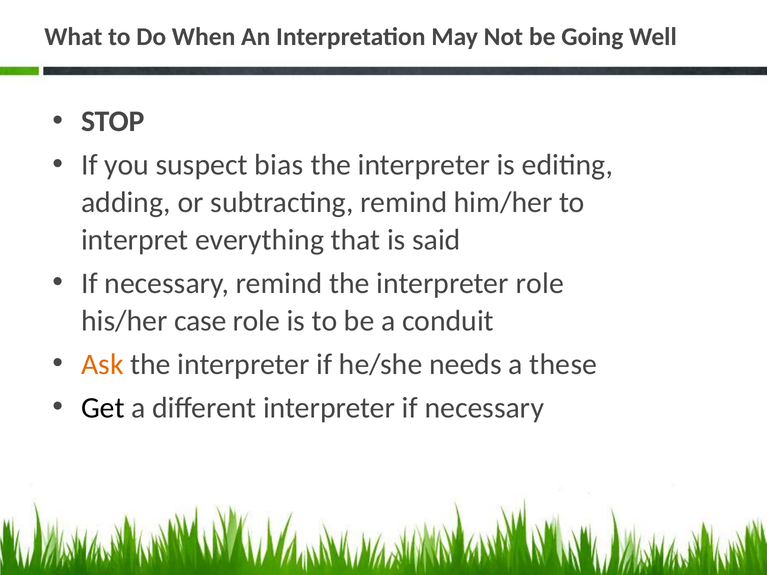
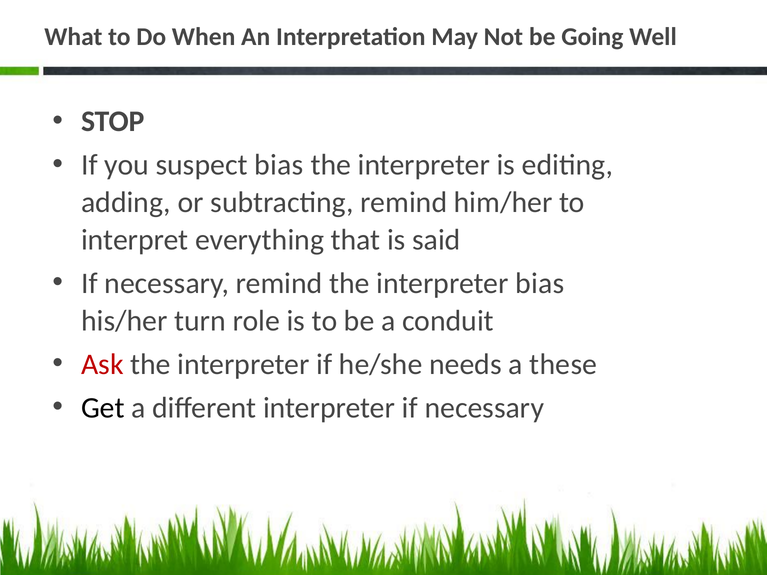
interpreter role: role -> bias
case: case -> turn
Ask colour: orange -> red
